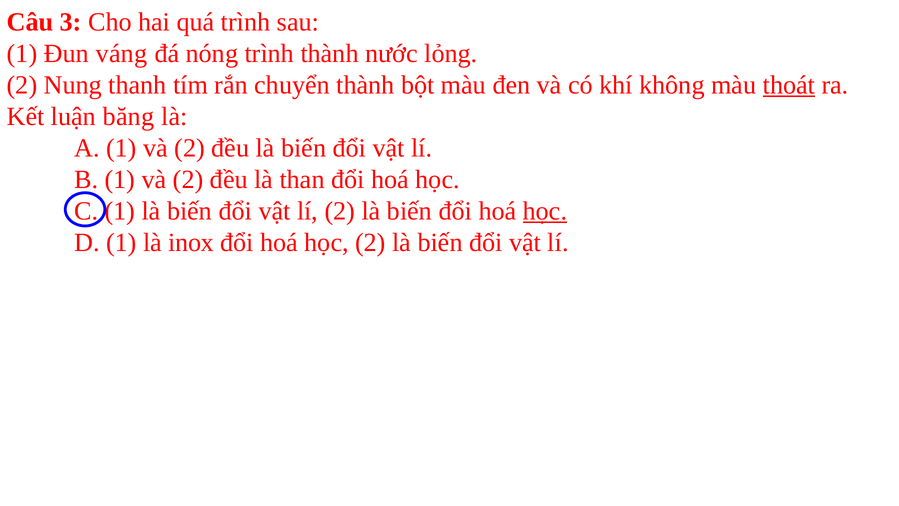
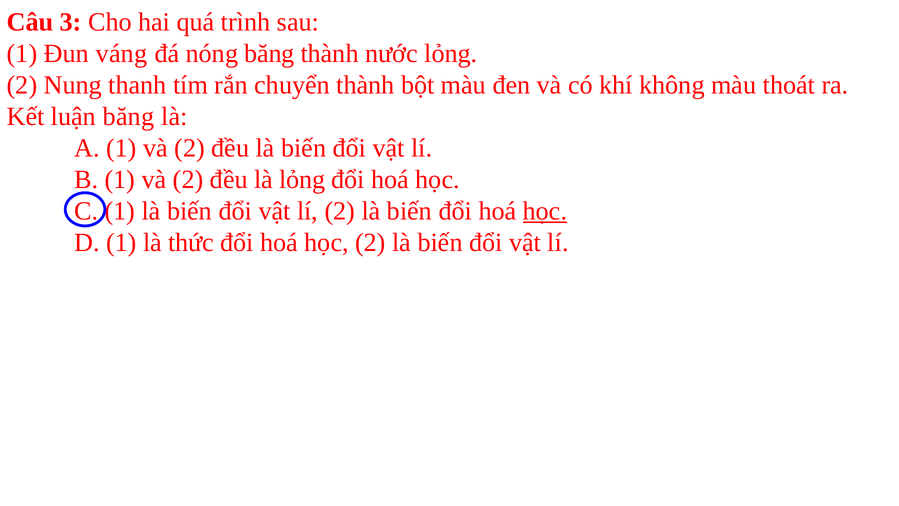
nóng trình: trình -> băng
thoát underline: present -> none
là than: than -> lỏng
inox: inox -> thức
